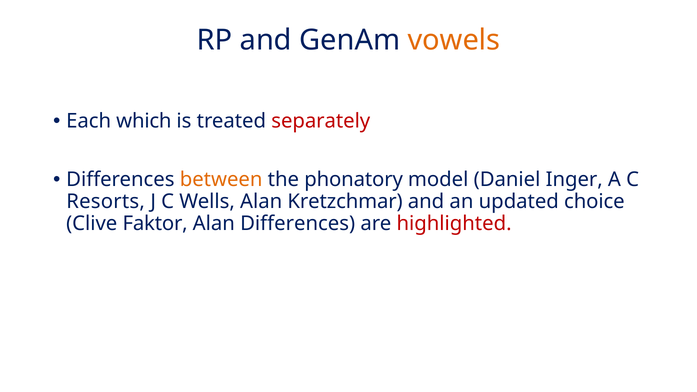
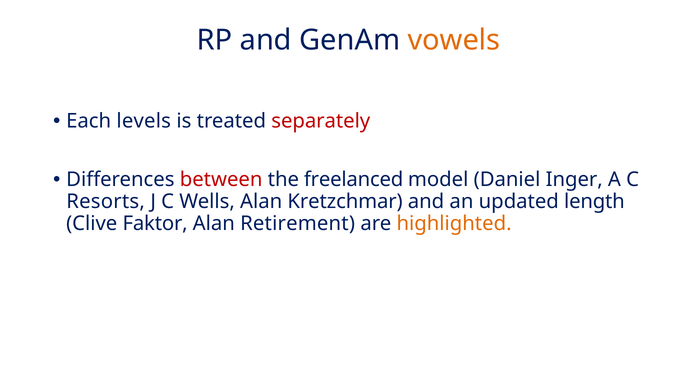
which: which -> levels
between colour: orange -> red
phonatory: phonatory -> freelanced
choice: choice -> length
Alan Differences: Differences -> Retirement
highlighted colour: red -> orange
